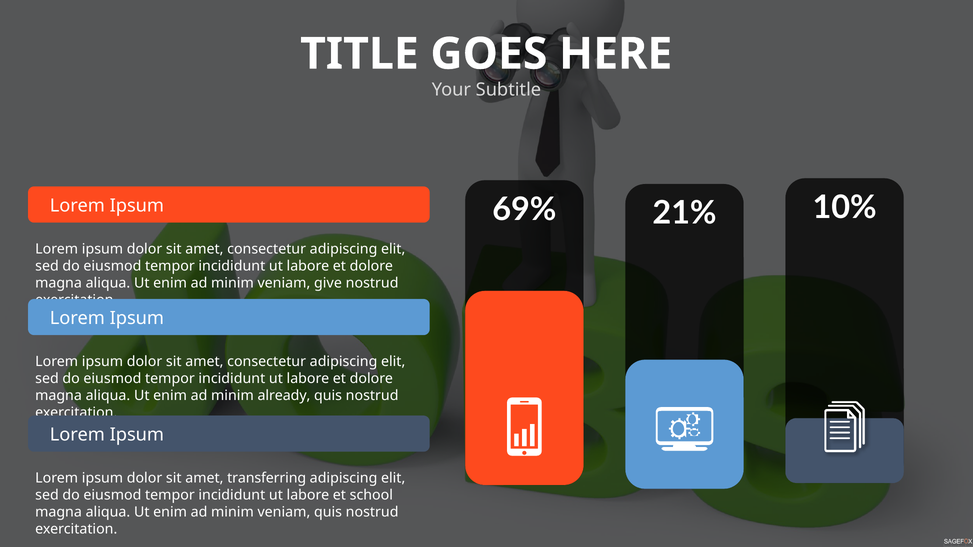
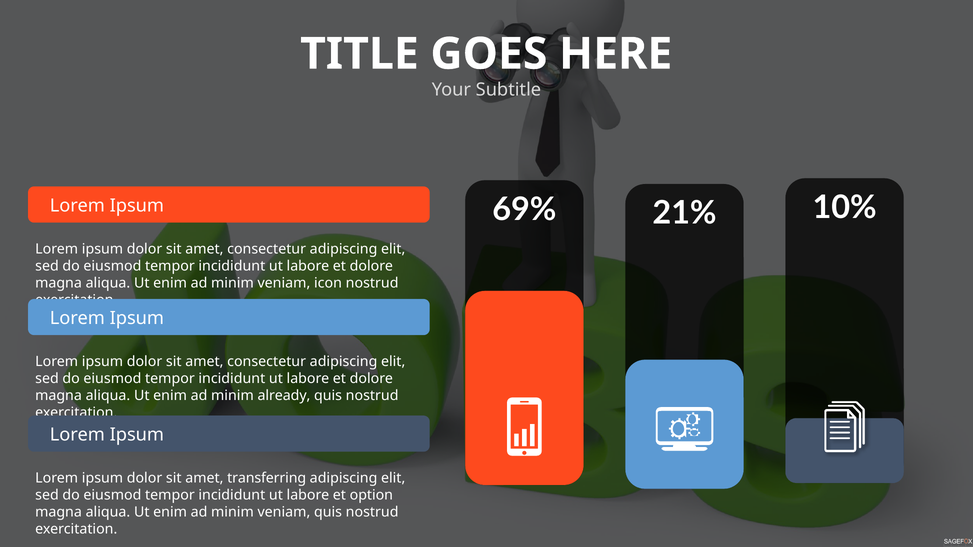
give: give -> icon
school: school -> option
